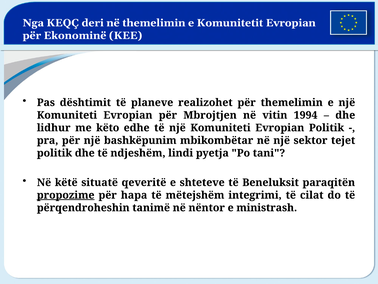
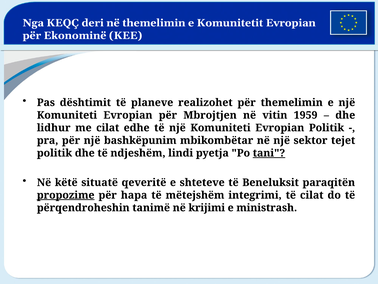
1994: 1994 -> 1959
me këto: këto -> cilat
tani underline: none -> present
nëntor: nëntor -> krijimi
